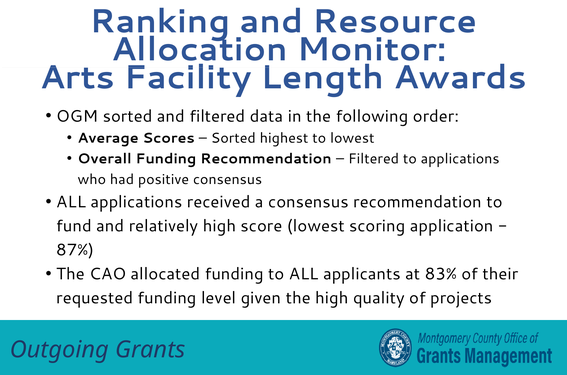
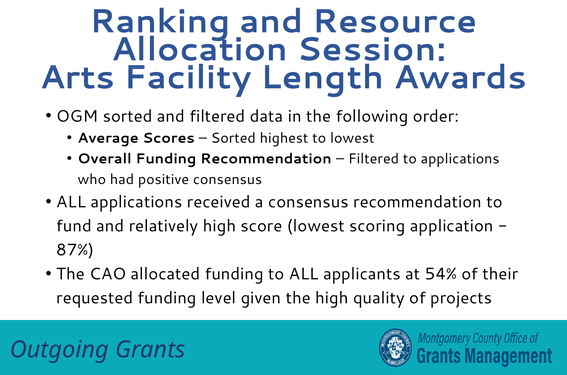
Monitor: Monitor -> Session
83%: 83% -> 54%
